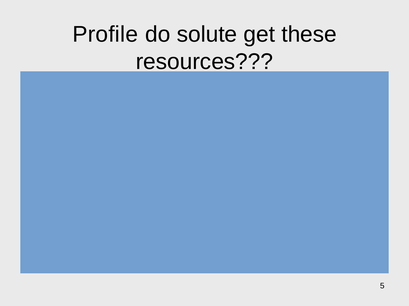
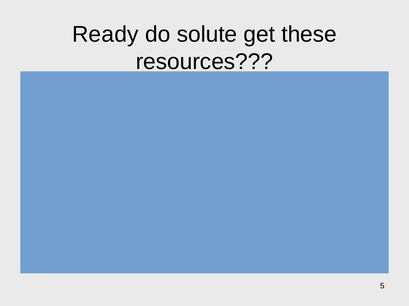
Profile: Profile -> Ready
